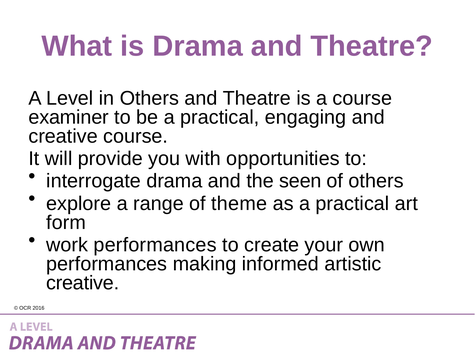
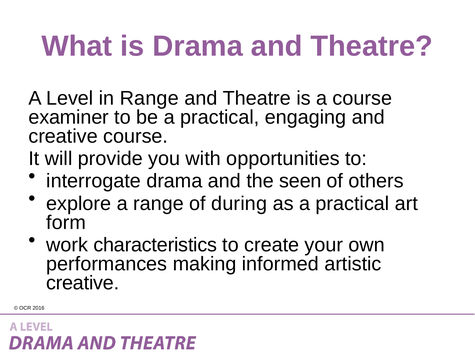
in Others: Others -> Range
theme: theme -> during
work performances: performances -> characteristics
